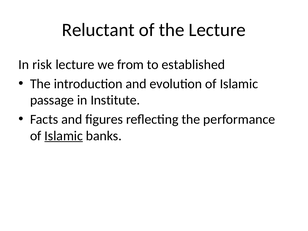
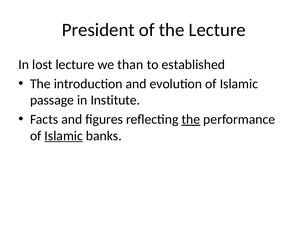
Reluctant: Reluctant -> President
risk: risk -> lost
from: from -> than
the at (191, 119) underline: none -> present
